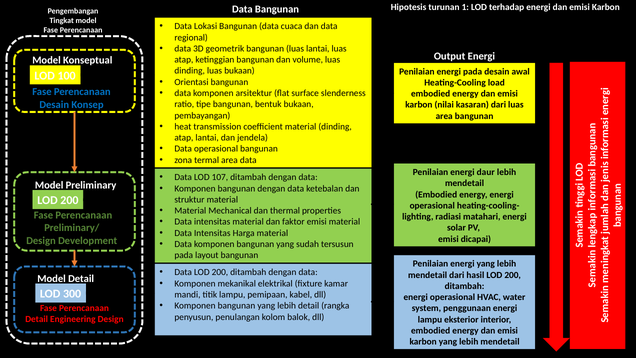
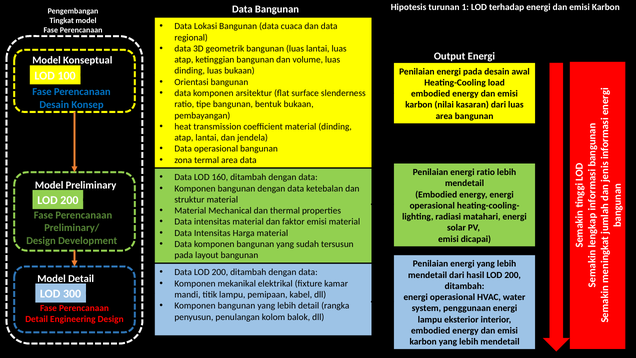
energi daur: daur -> ratio
107: 107 -> 160
